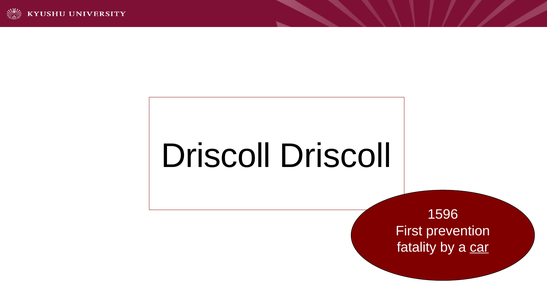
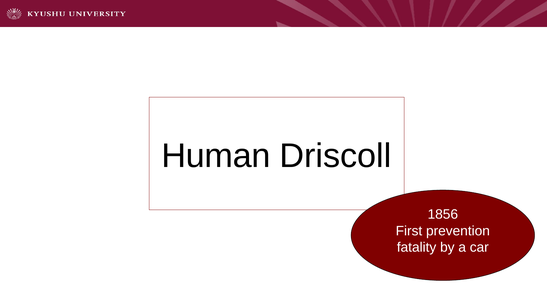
Driscoll at (216, 156): Driscoll -> Human
1596: 1596 -> 1856
car underline: present -> none
